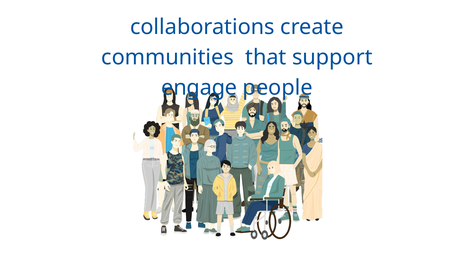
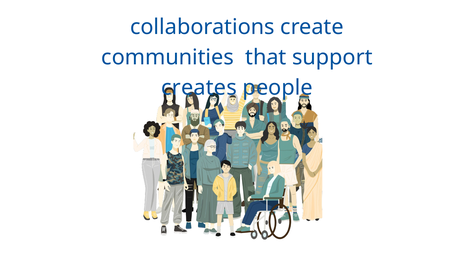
engage: engage -> creates
